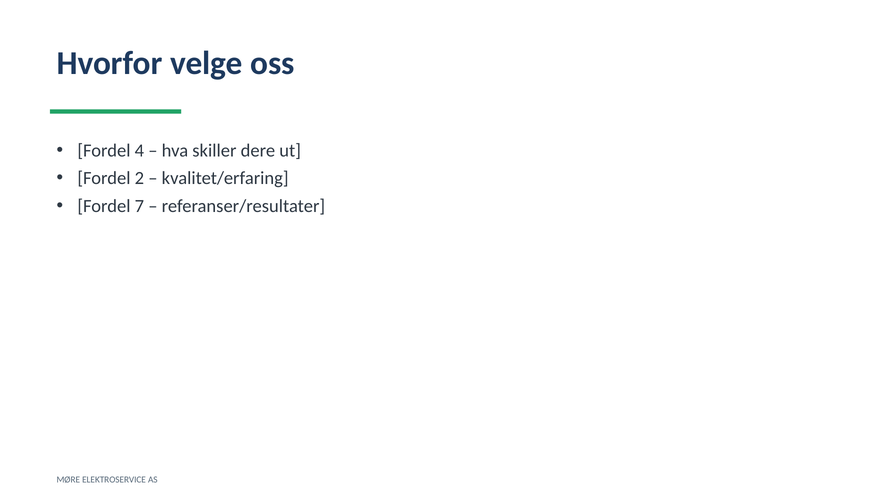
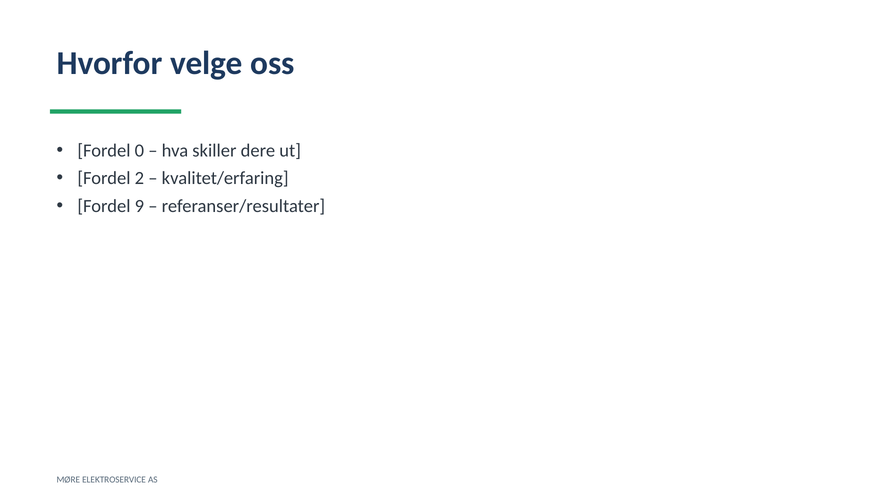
4: 4 -> 0
7: 7 -> 9
